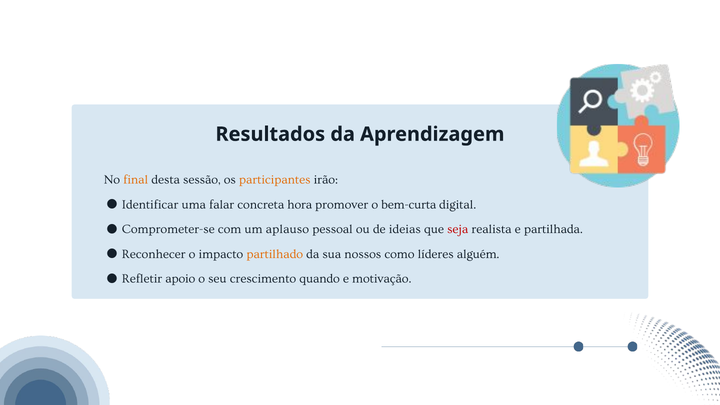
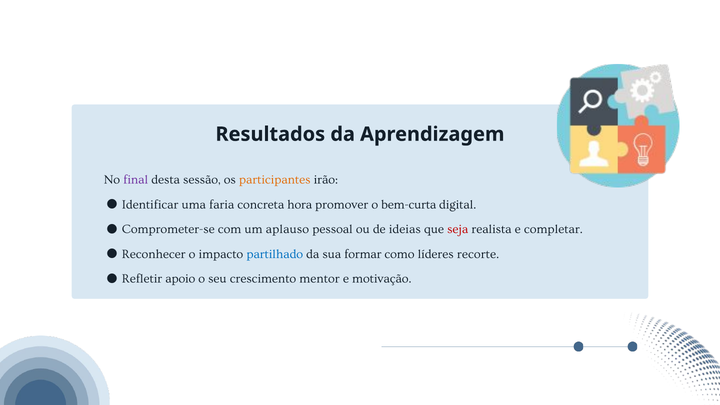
final colour: orange -> purple
falar: falar -> faria
partilhada: partilhada -> completar
partilhado colour: orange -> blue
nossos: nossos -> formar
alguém: alguém -> recorte
quando: quando -> mentor
